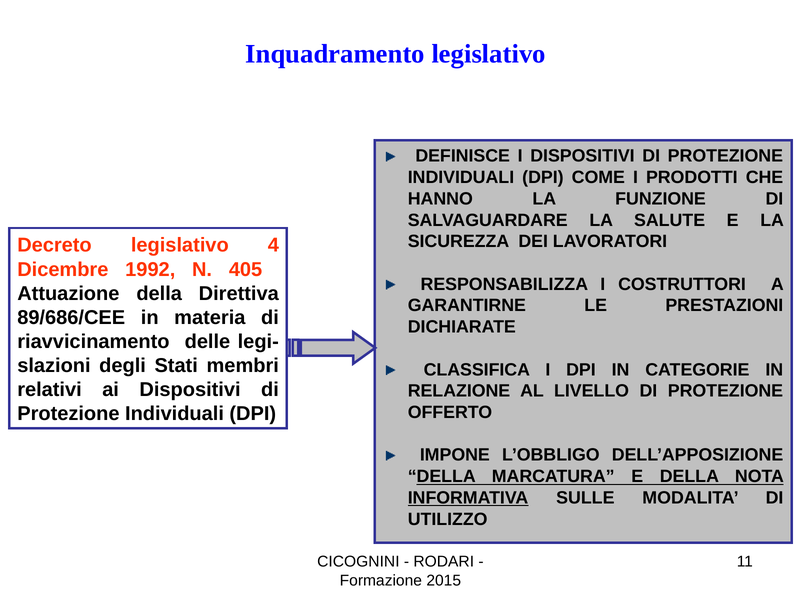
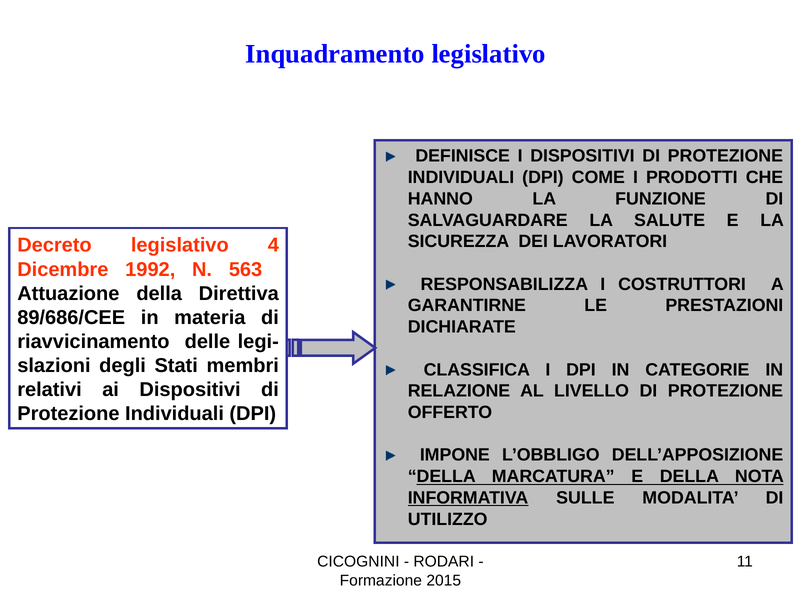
405: 405 -> 563
